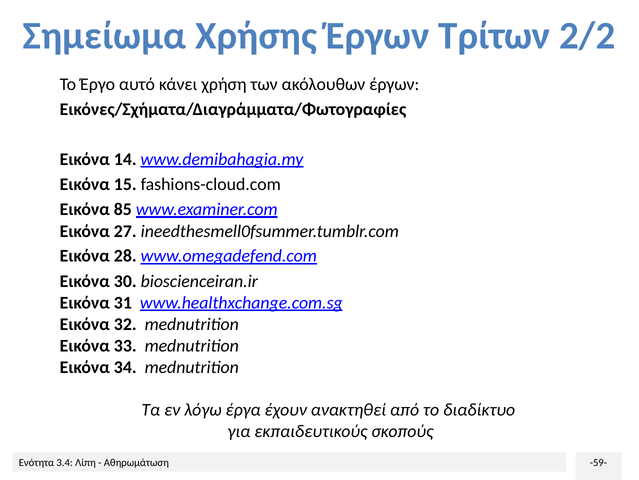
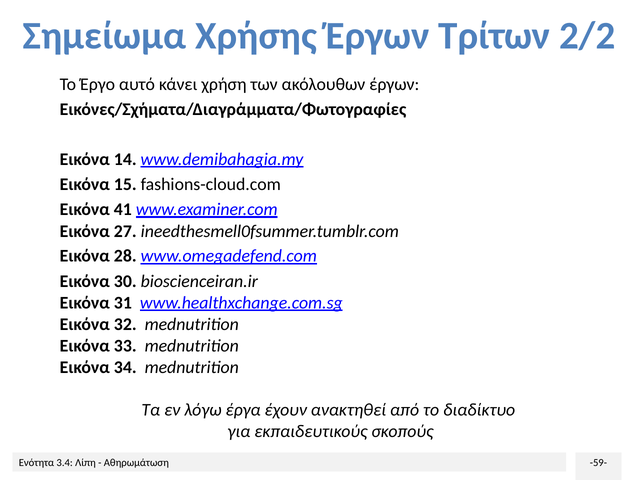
85: 85 -> 41
